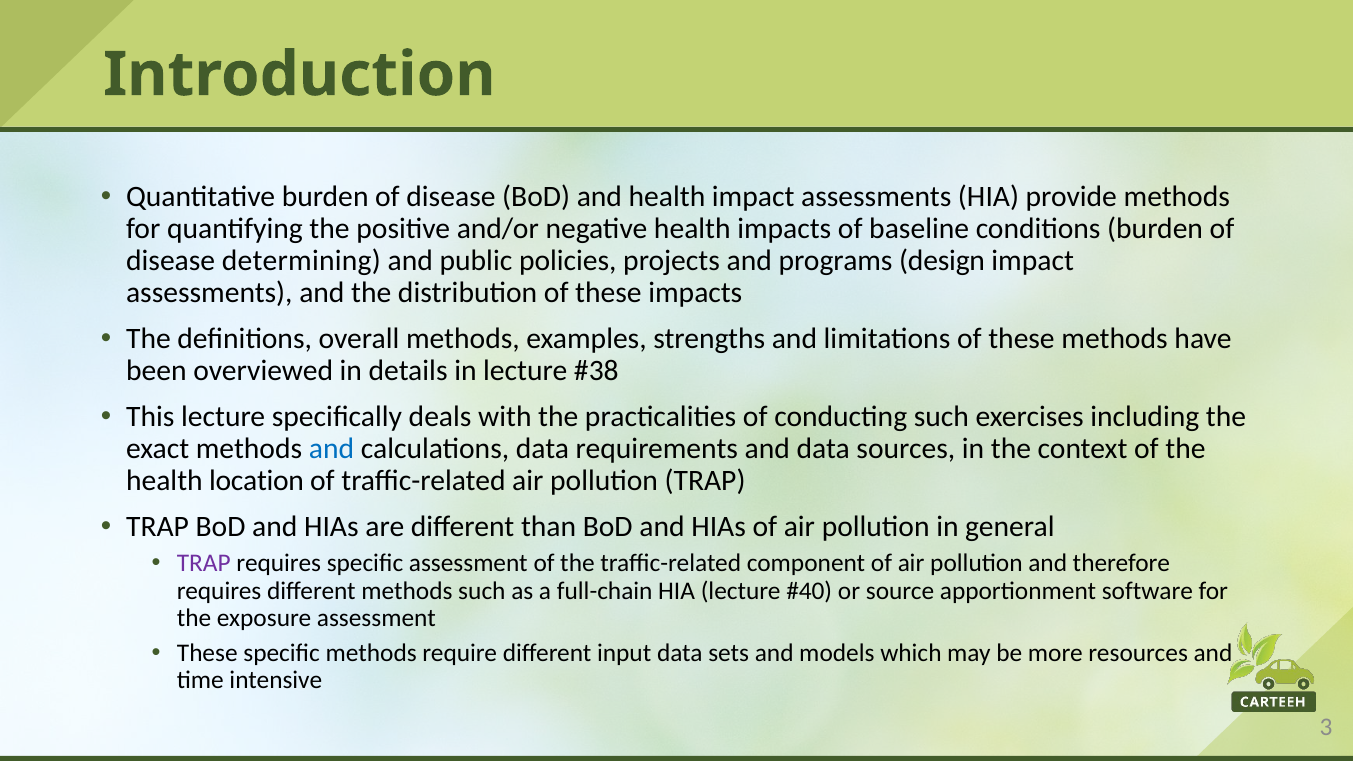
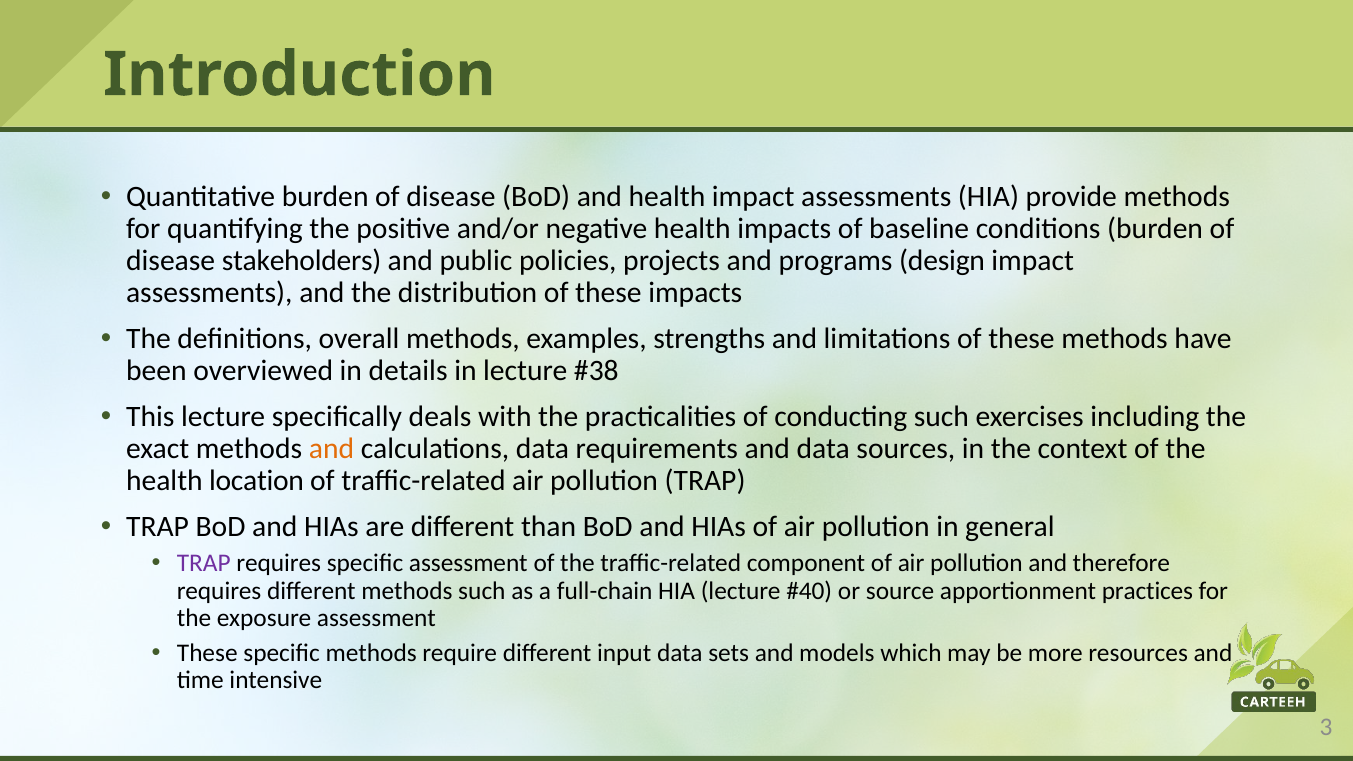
determining: determining -> stakeholders
and at (331, 449) colour: blue -> orange
software: software -> practices
